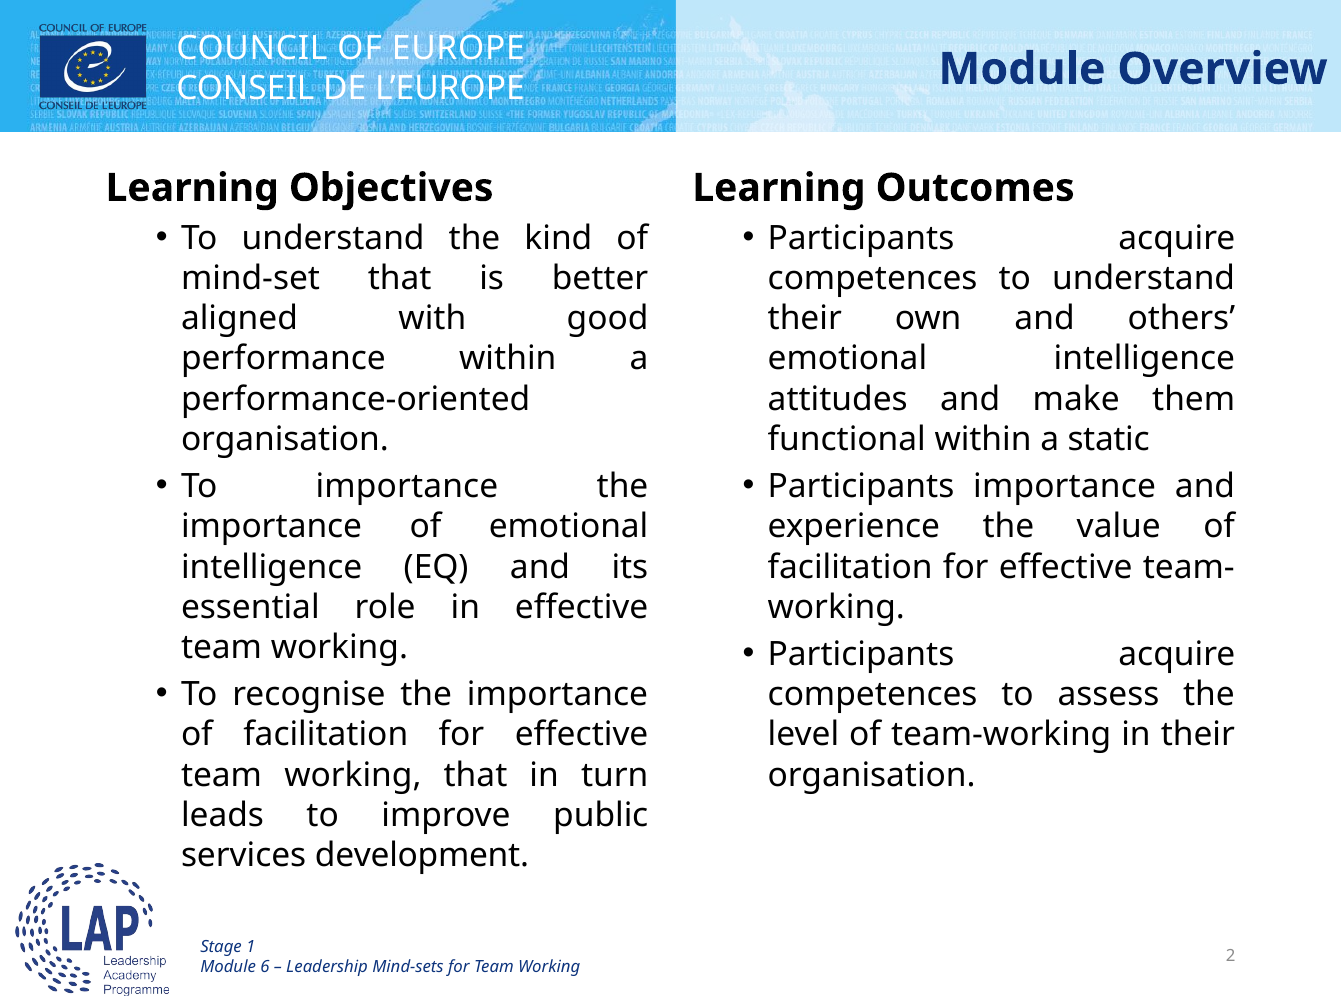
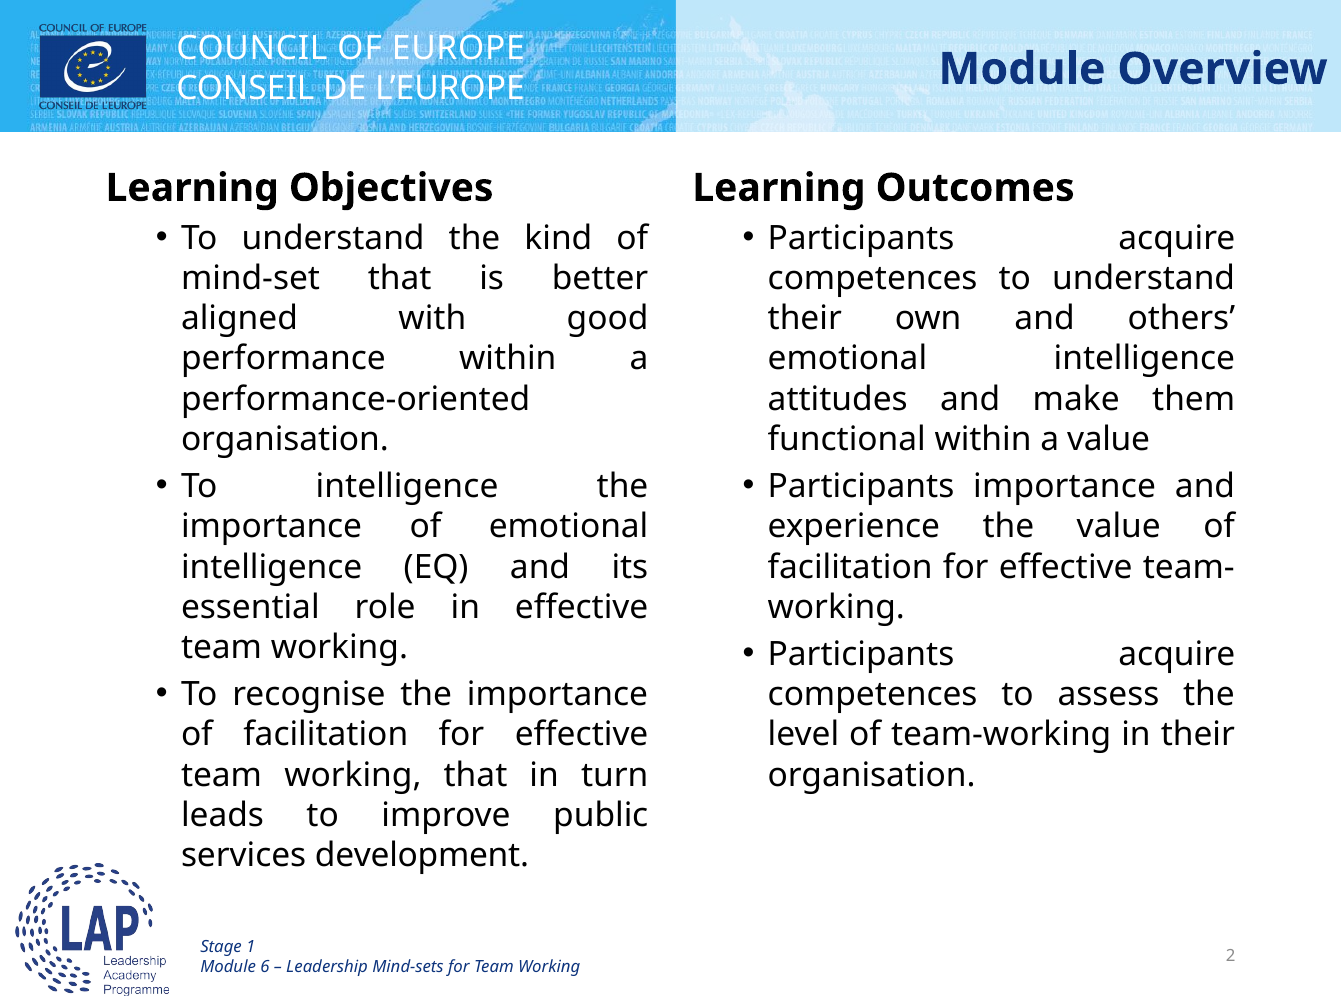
a static: static -> value
To importance: importance -> intelligence
